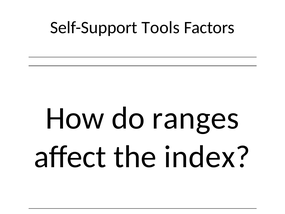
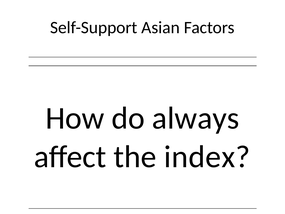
Tools: Tools -> Asian
ranges: ranges -> always
